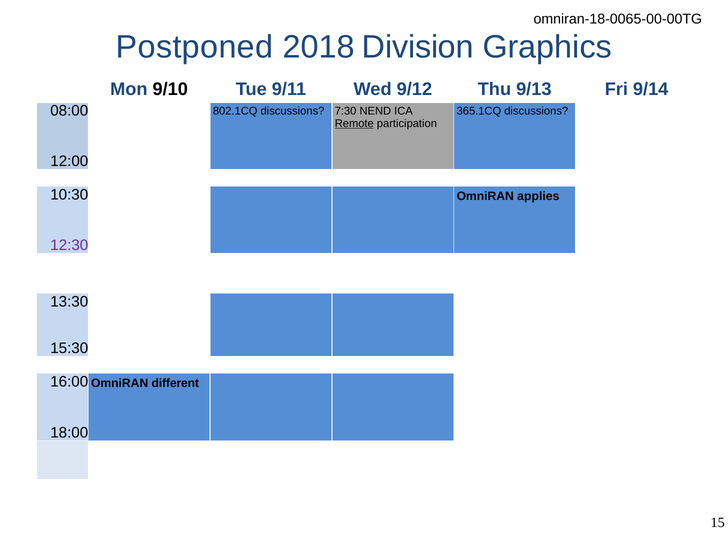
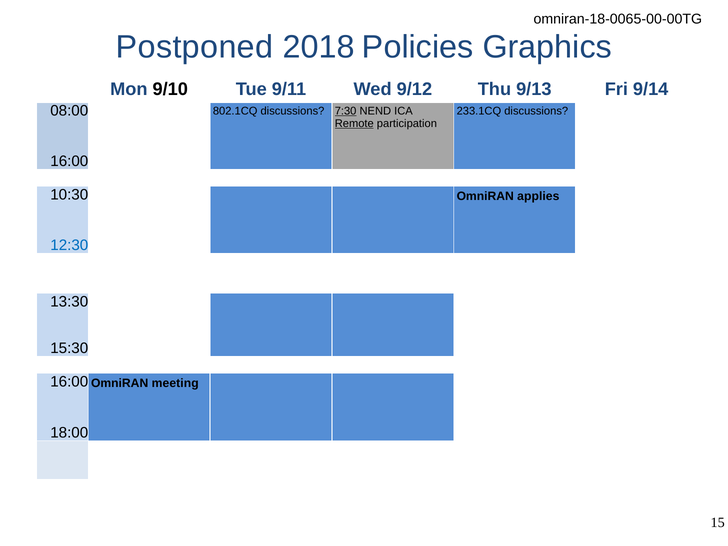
Division: Division -> Policies
7:30 underline: none -> present
365.1CQ: 365.1CQ -> 233.1CQ
12:00 at (69, 161): 12:00 -> 16:00
12:30 colour: purple -> blue
different: different -> meeting
